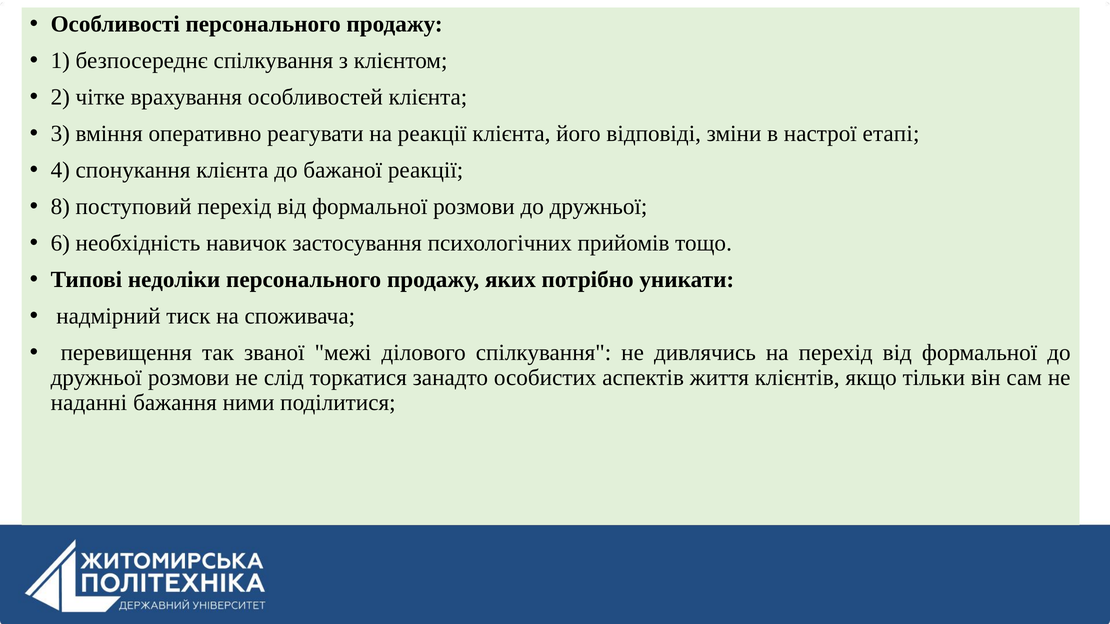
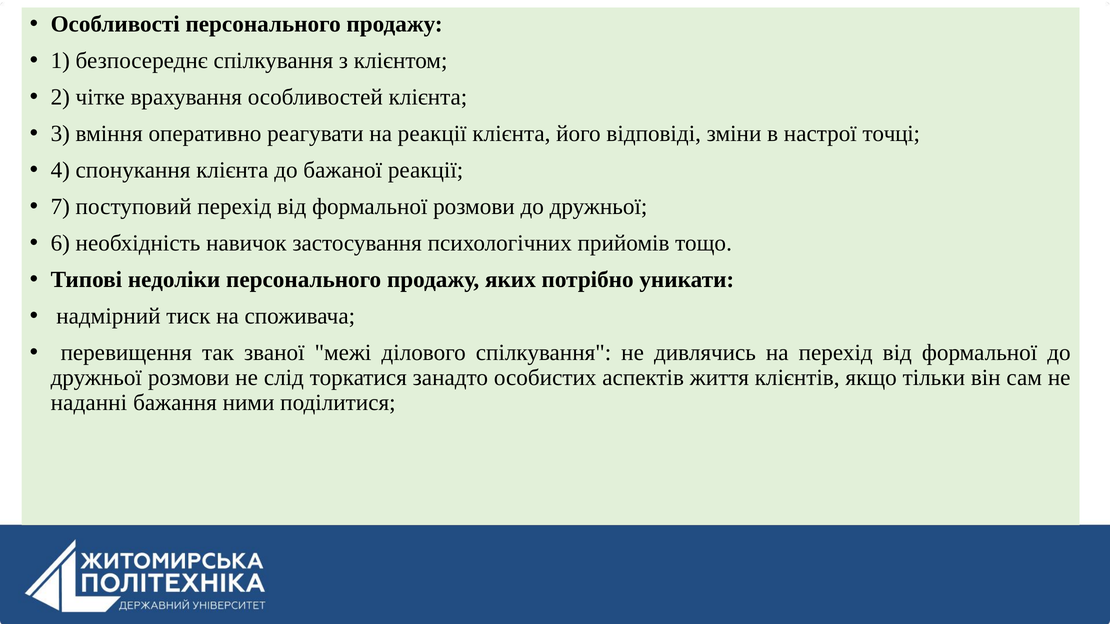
етапі: етапі -> точці
8: 8 -> 7
